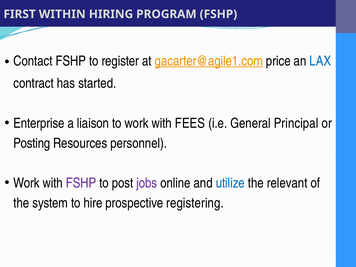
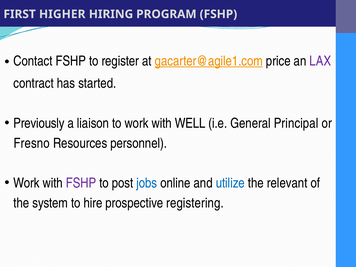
WITHIN: WITHIN -> HIGHER
LAX colour: blue -> purple
Enterprise: Enterprise -> Previously
FEES: FEES -> WELL
Posting: Posting -> Fresno
jobs colour: purple -> blue
